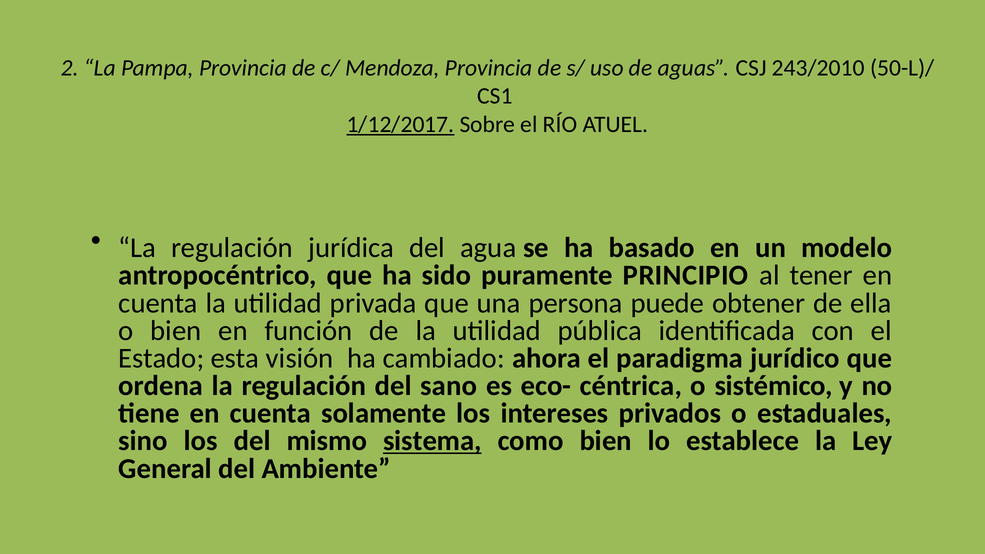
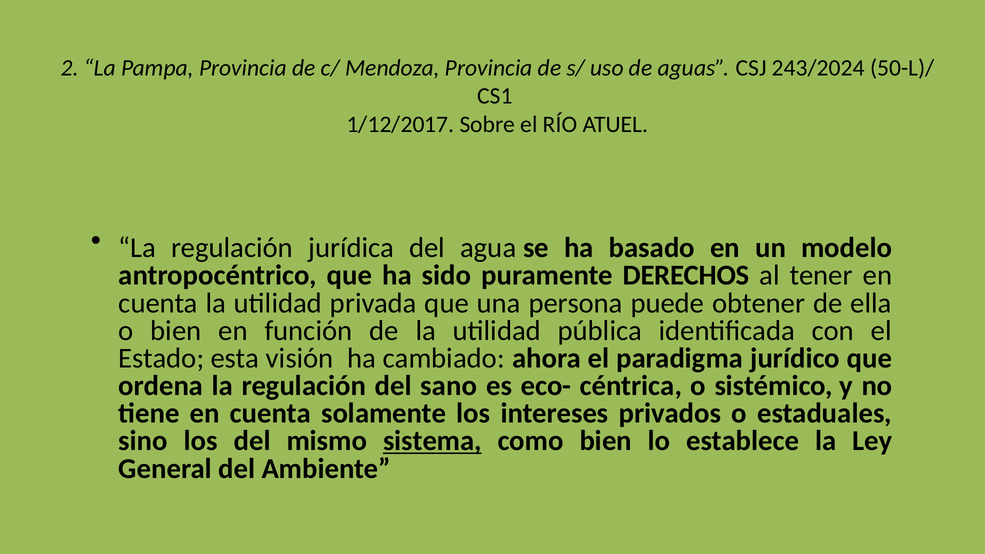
243/2010: 243/2010 -> 243/2024
1/12/2017 underline: present -> none
PRINCIPIO: PRINCIPIO -> DERECHOS
